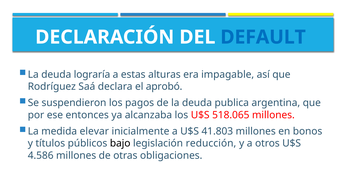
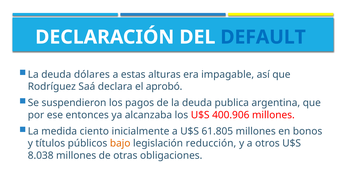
lograría: lograría -> dólares
518.065: 518.065 -> 400.906
elevar: elevar -> ciento
41.803: 41.803 -> 61.805
bajo colour: black -> orange
4.586: 4.586 -> 8.038
